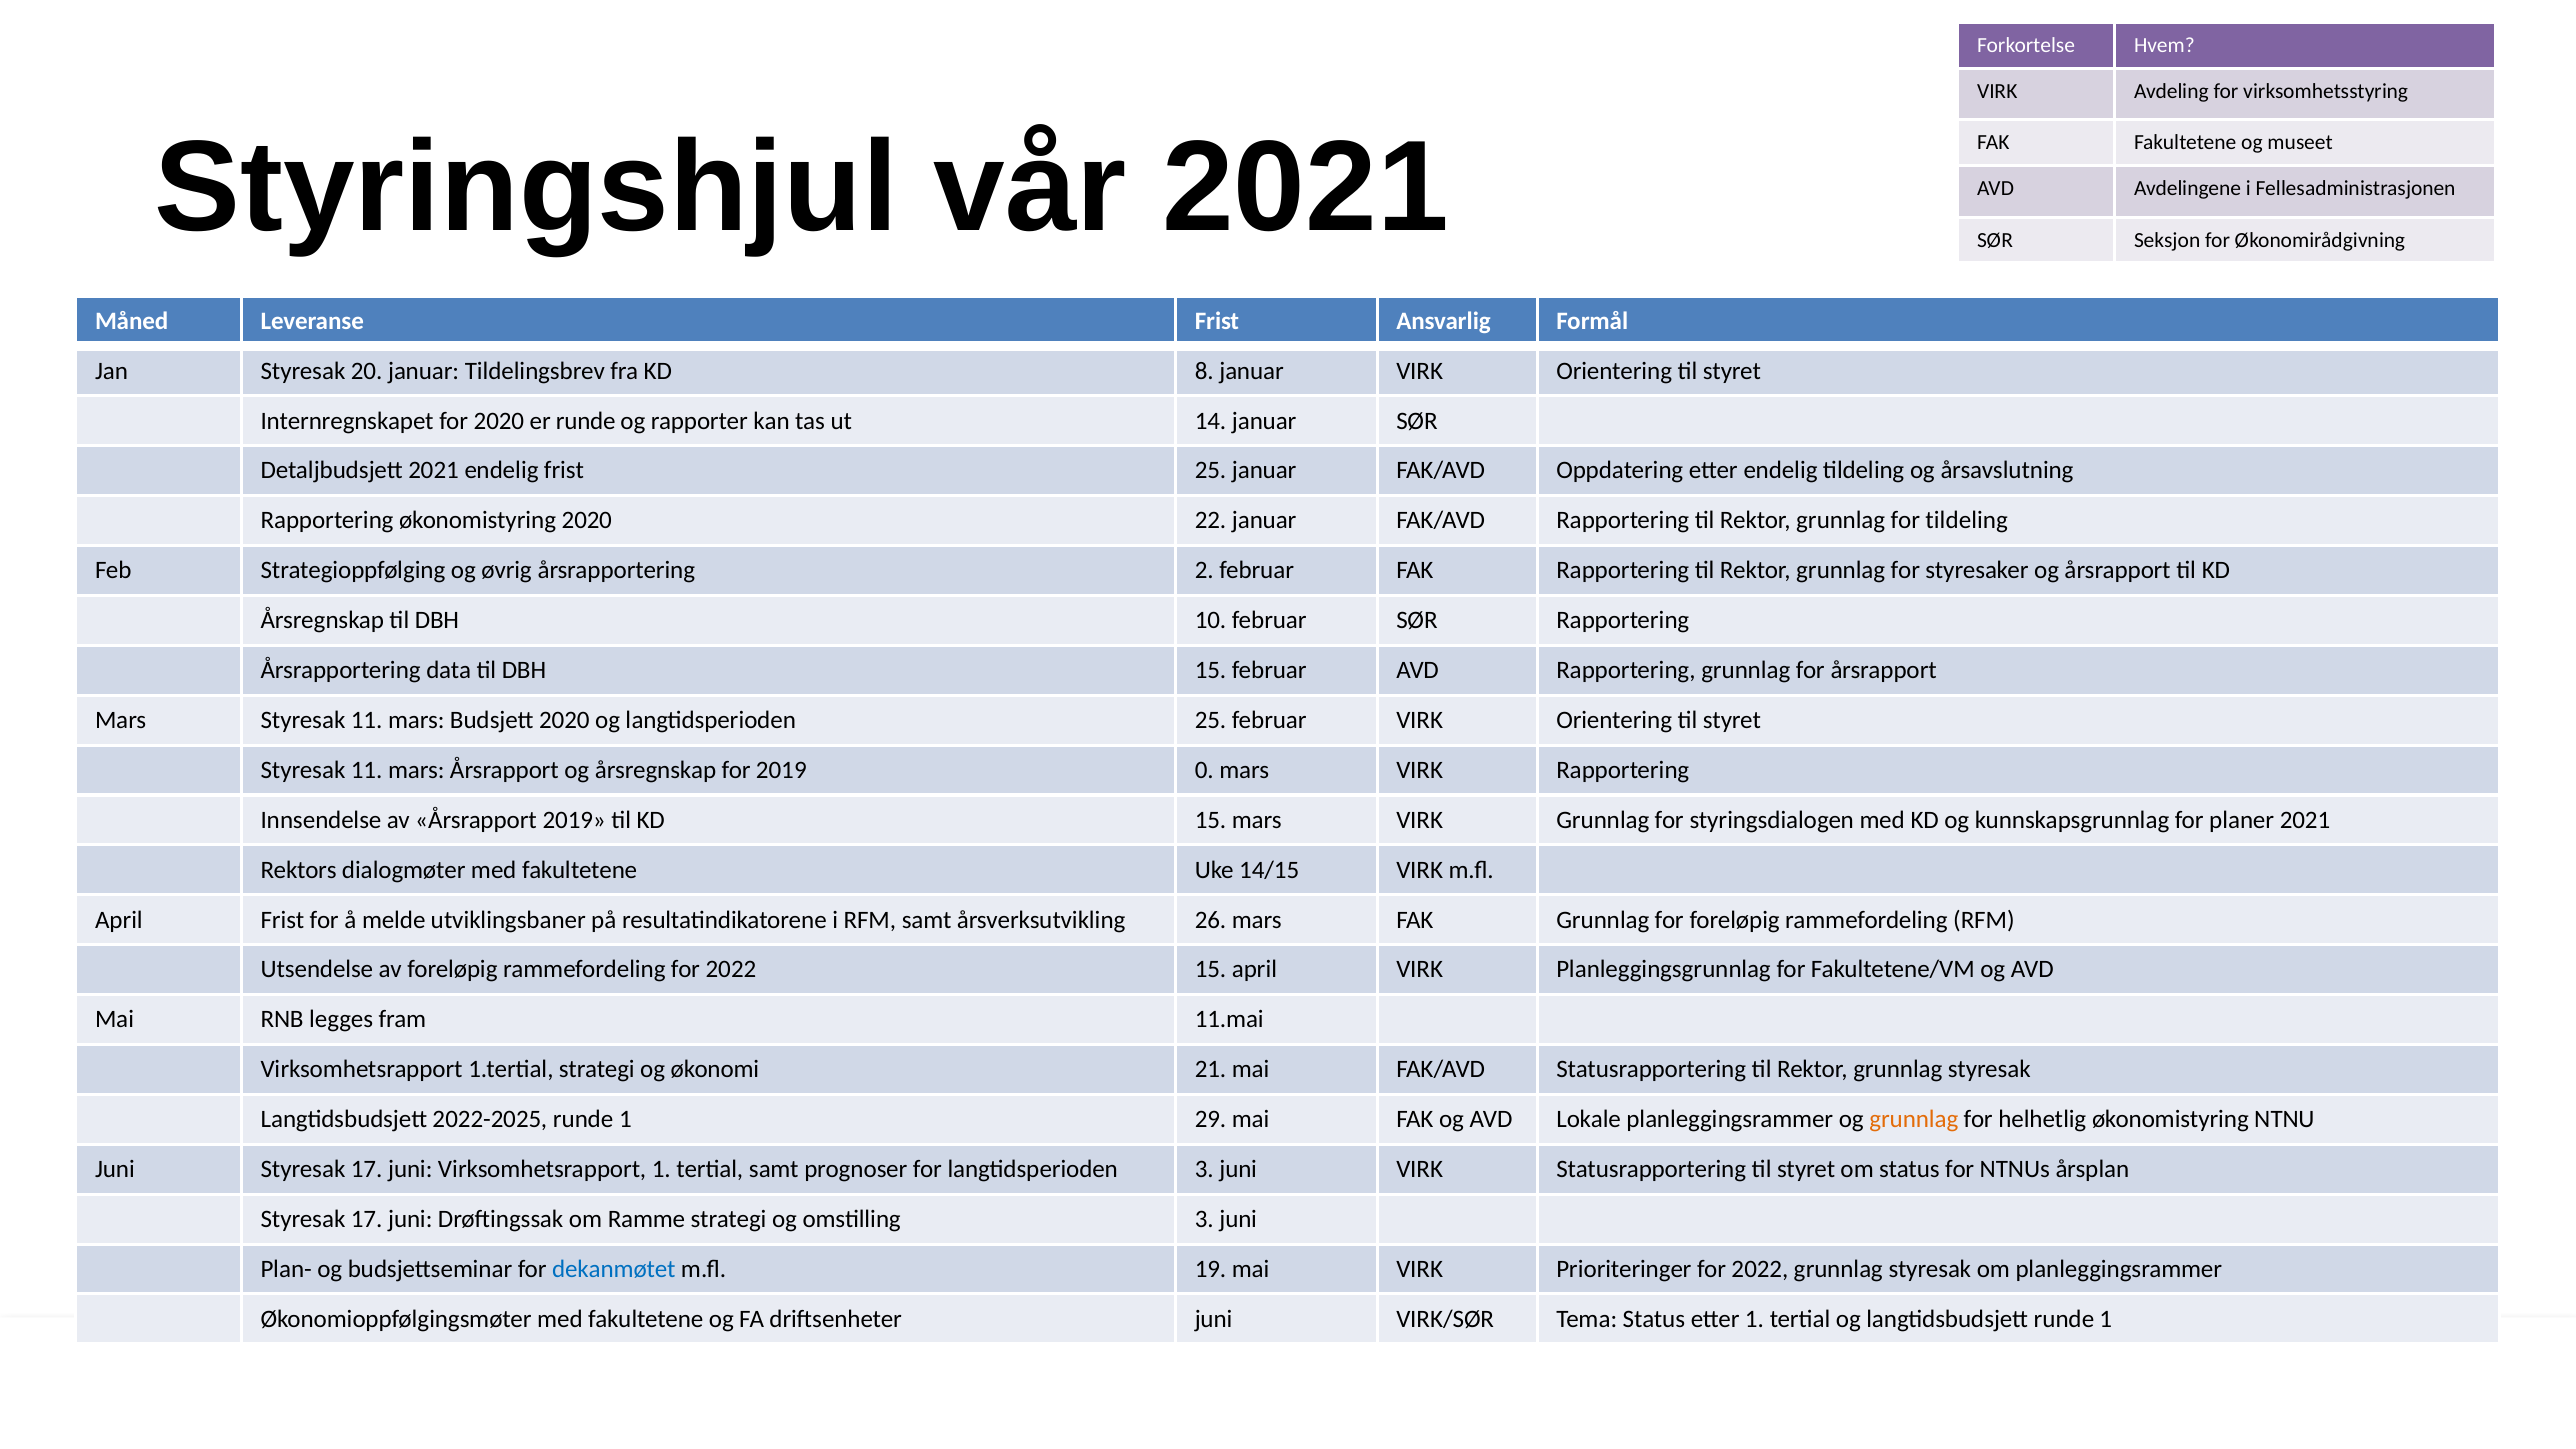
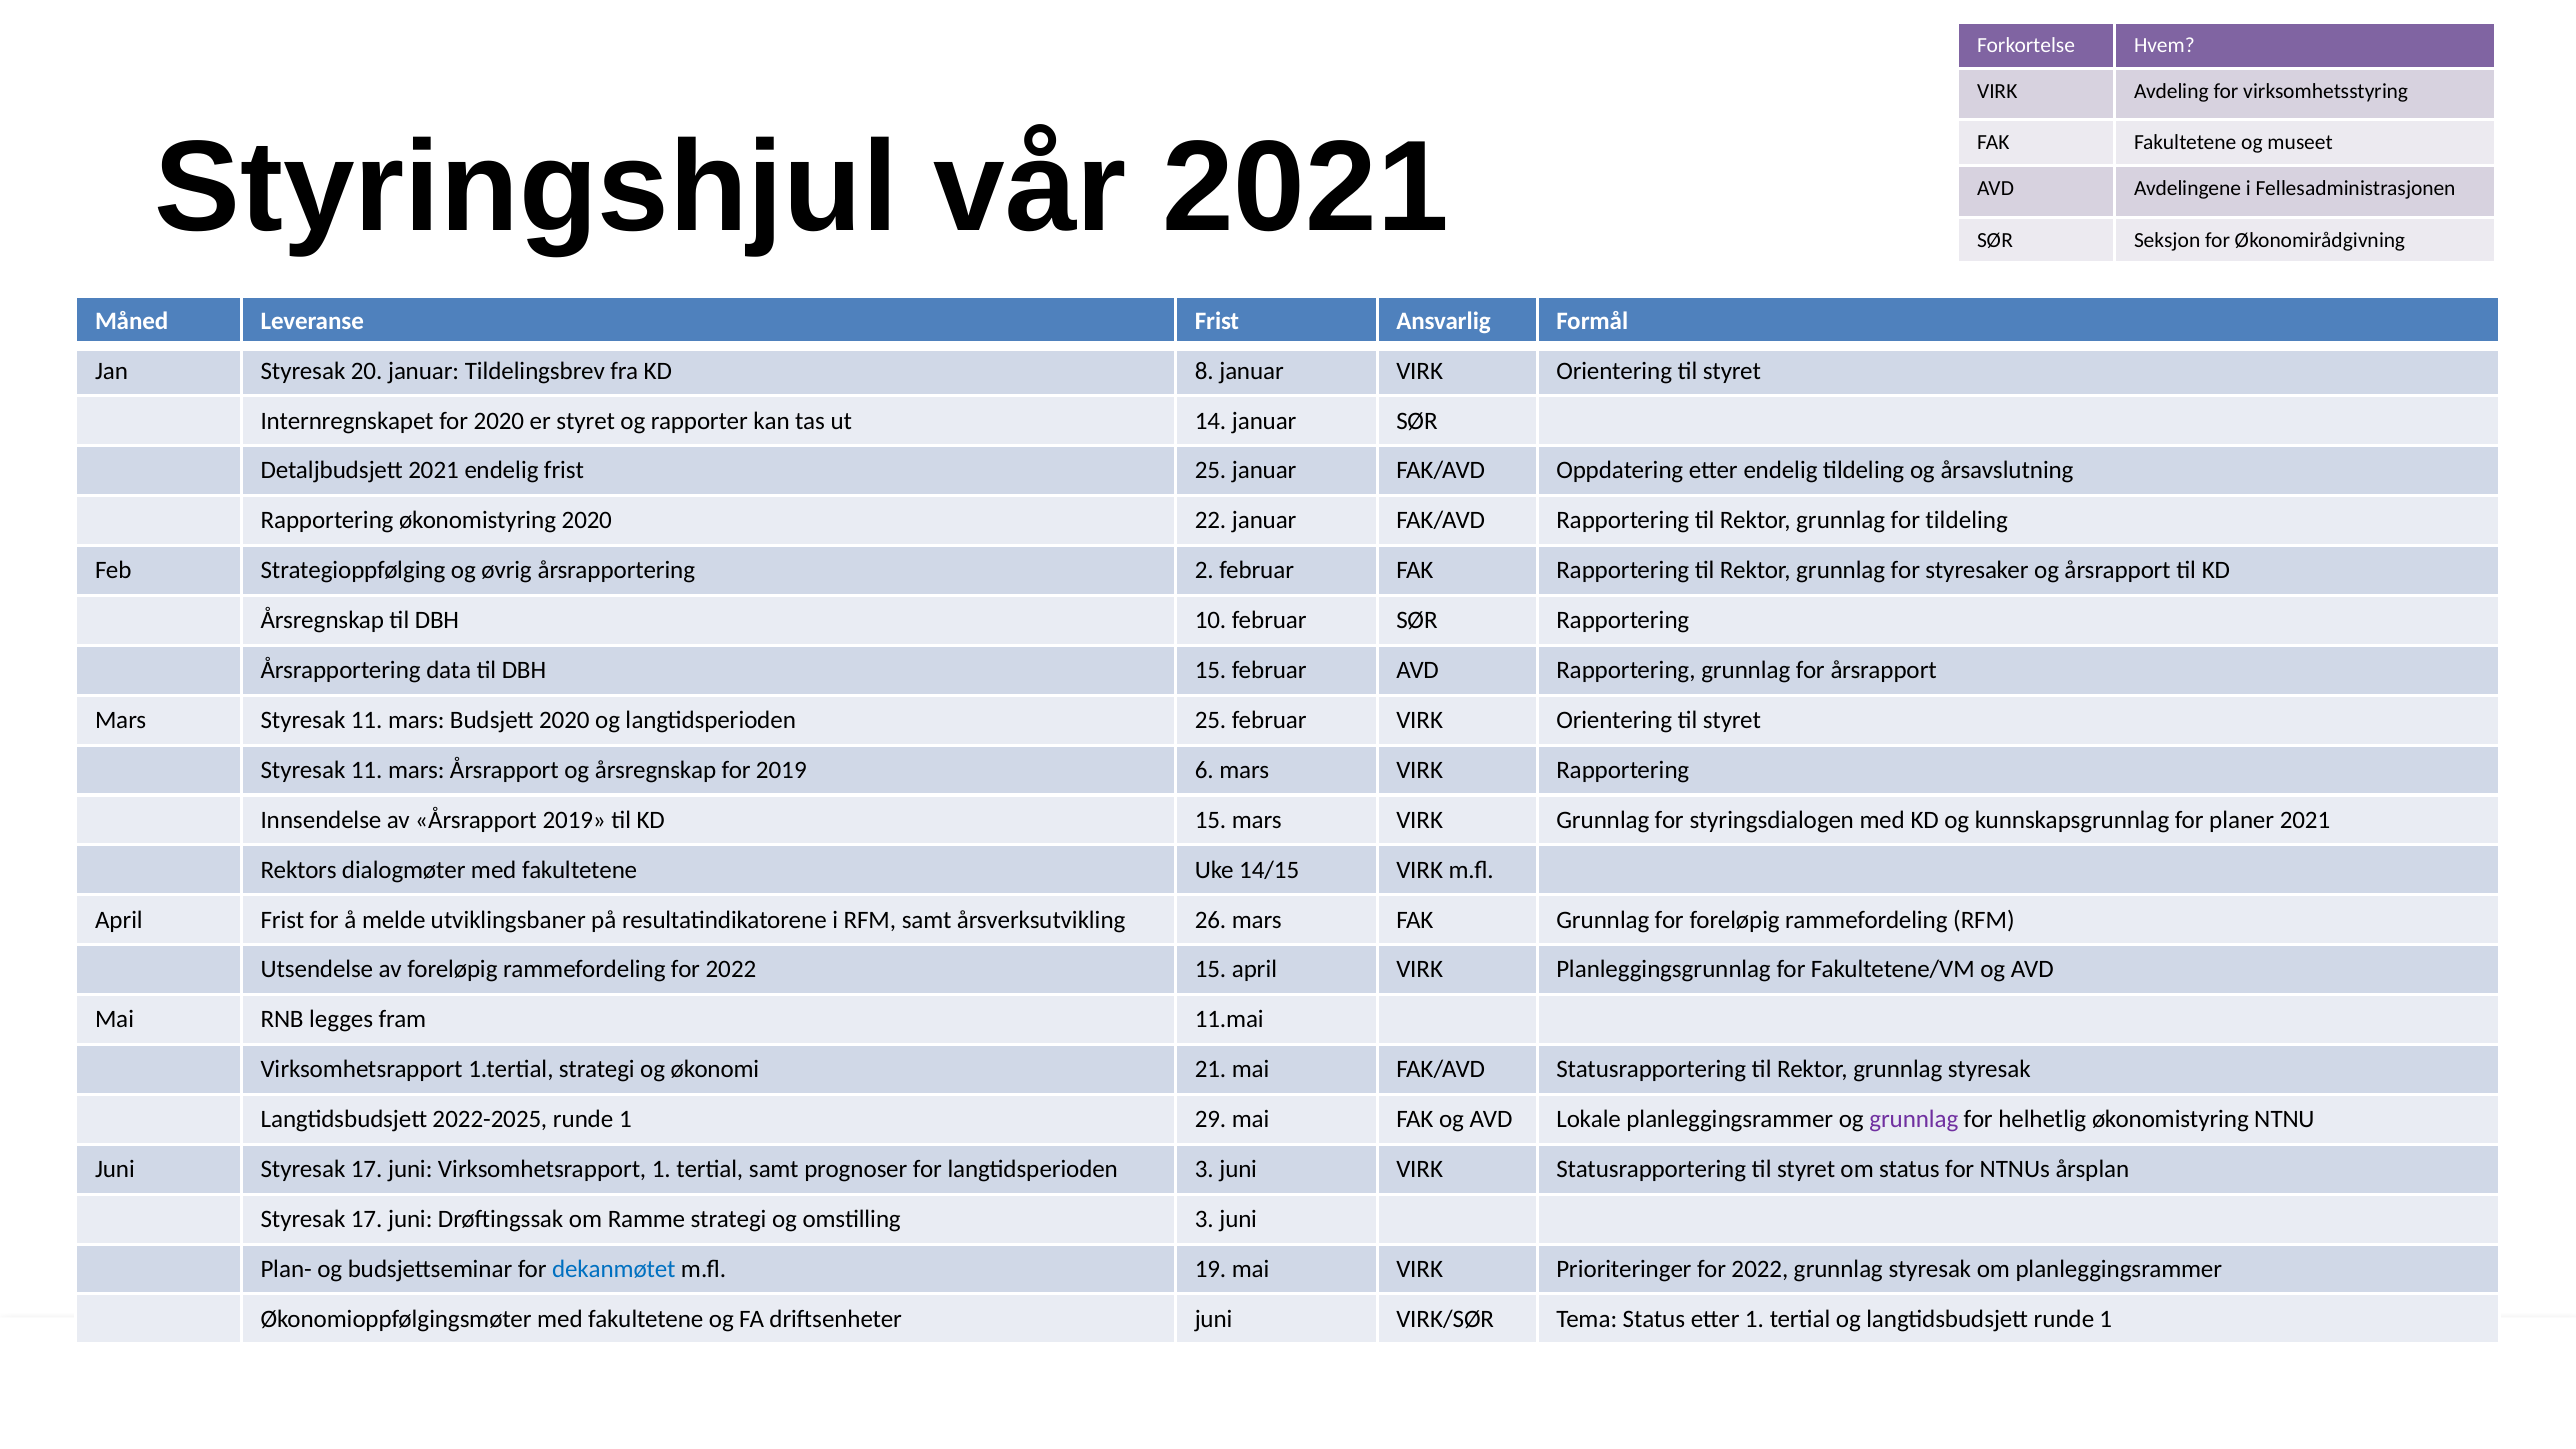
er runde: runde -> styret
0: 0 -> 6
grunnlag at (1914, 1119) colour: orange -> purple
